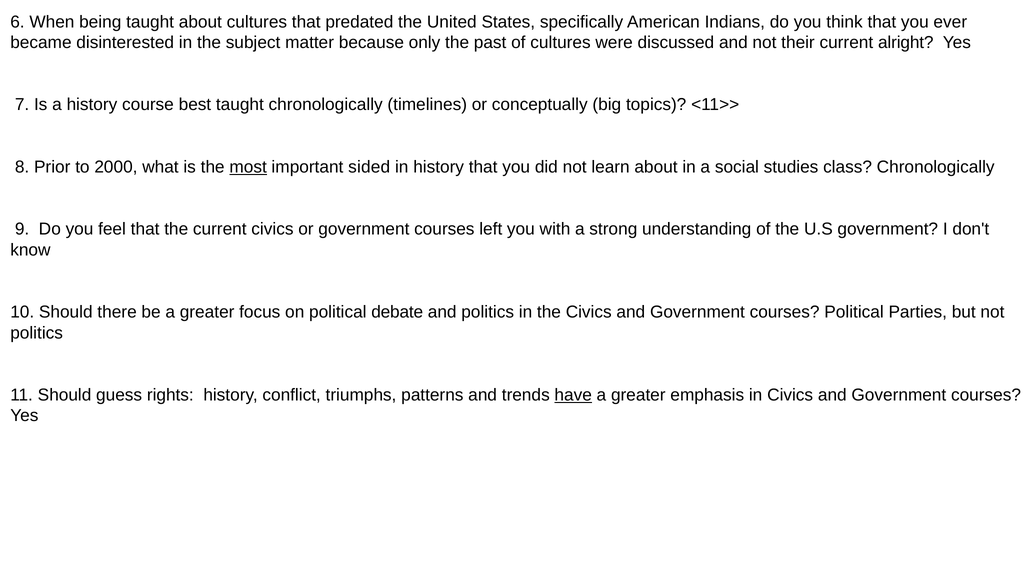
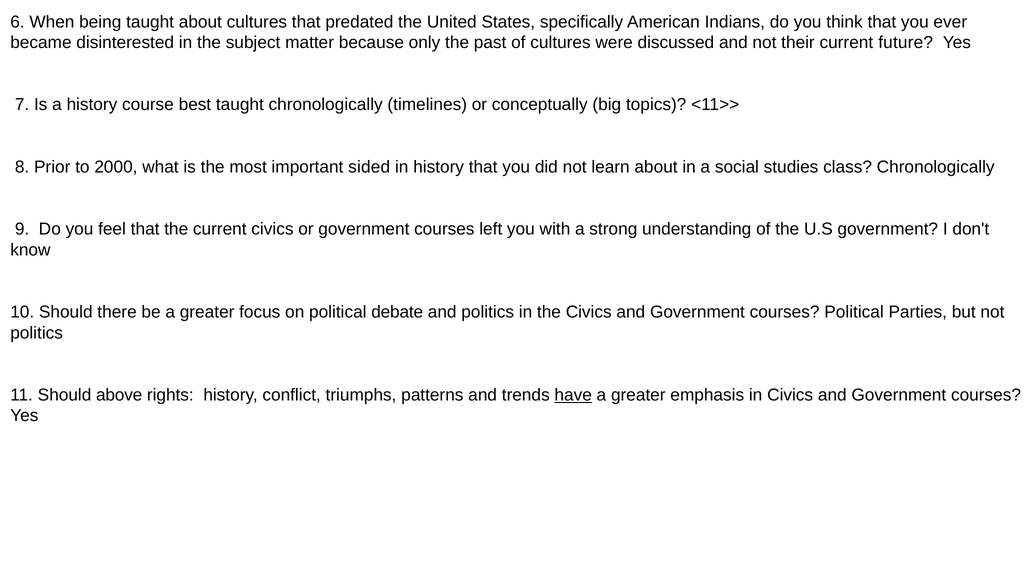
alright: alright -> future
most underline: present -> none
guess: guess -> above
